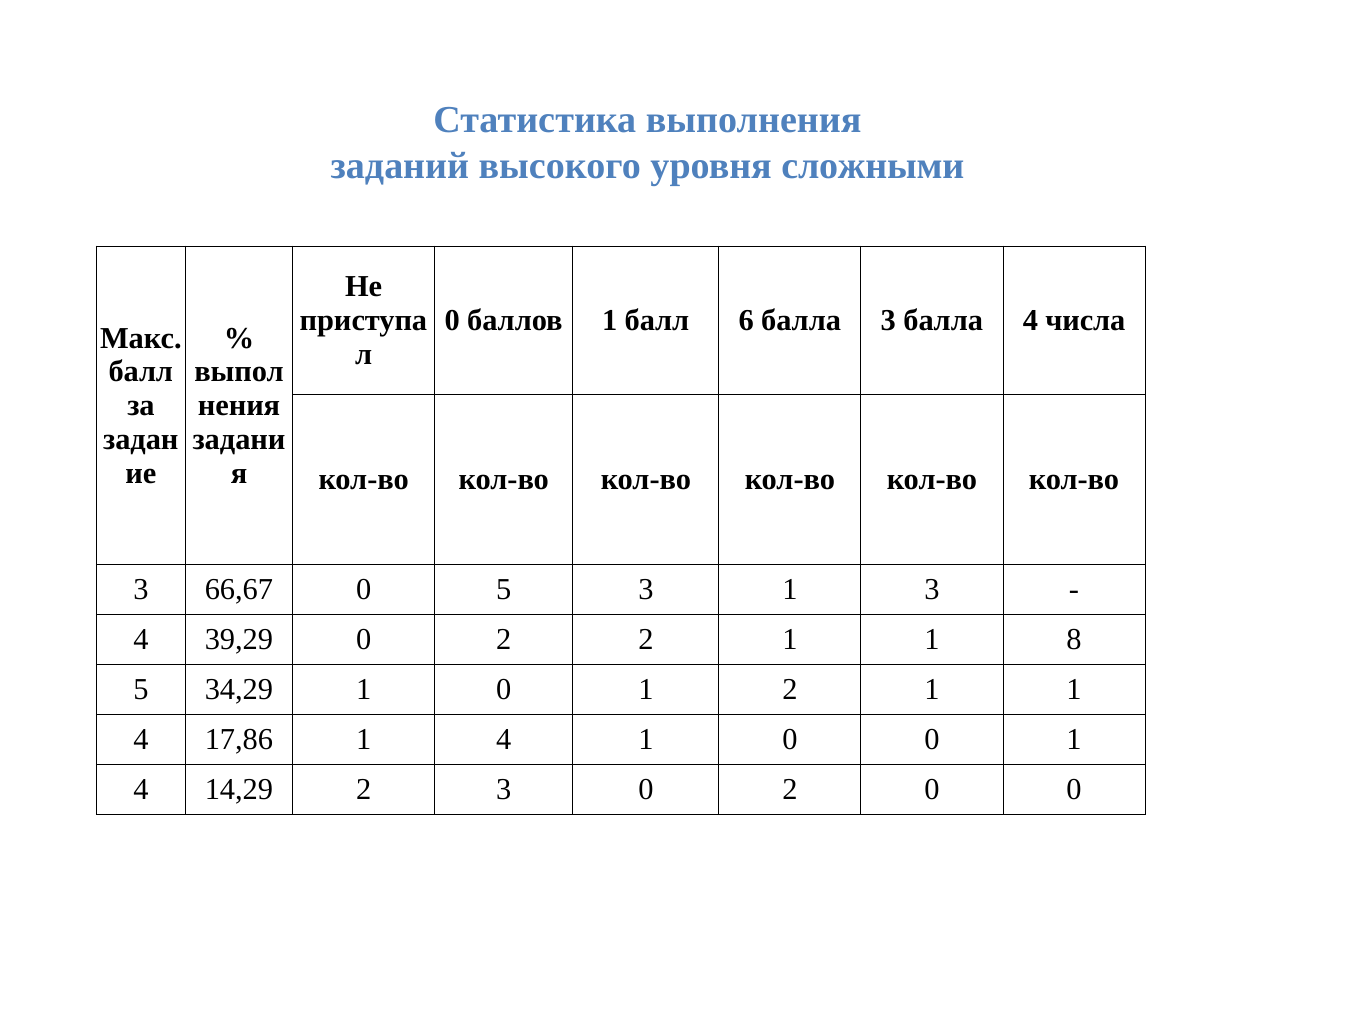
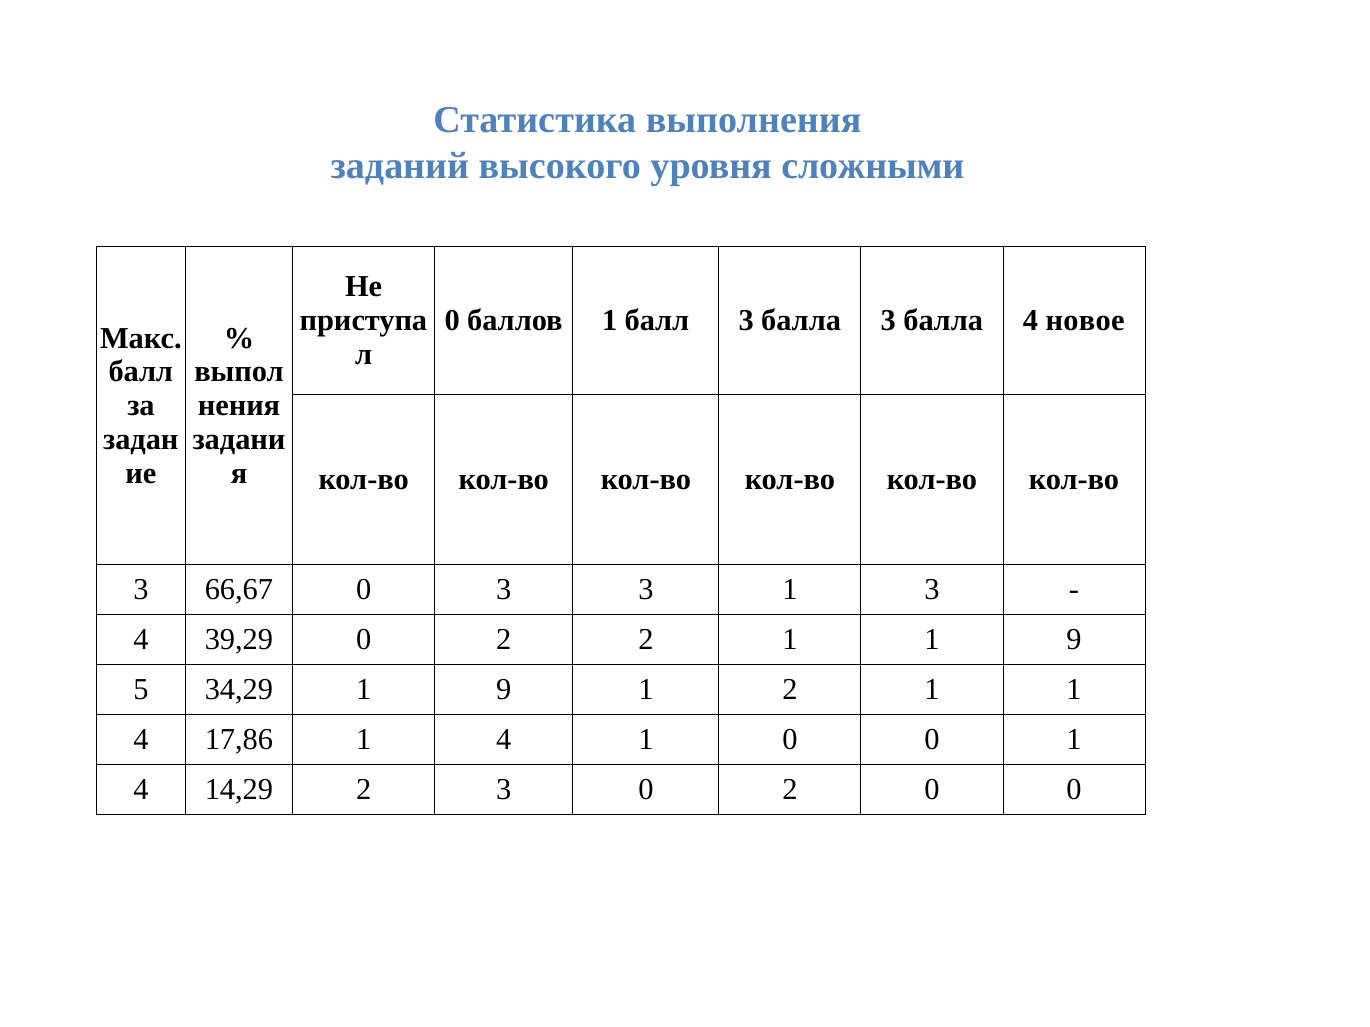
балл 6: 6 -> 3
числа: числа -> новое
0 5: 5 -> 3
1 1 8: 8 -> 9
34,29 1 0: 0 -> 9
